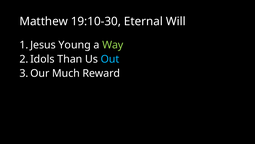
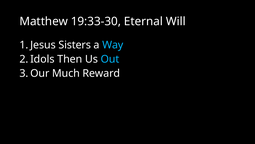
19:10-30: 19:10-30 -> 19:33-30
Young: Young -> Sisters
Way colour: light green -> light blue
Than: Than -> Then
